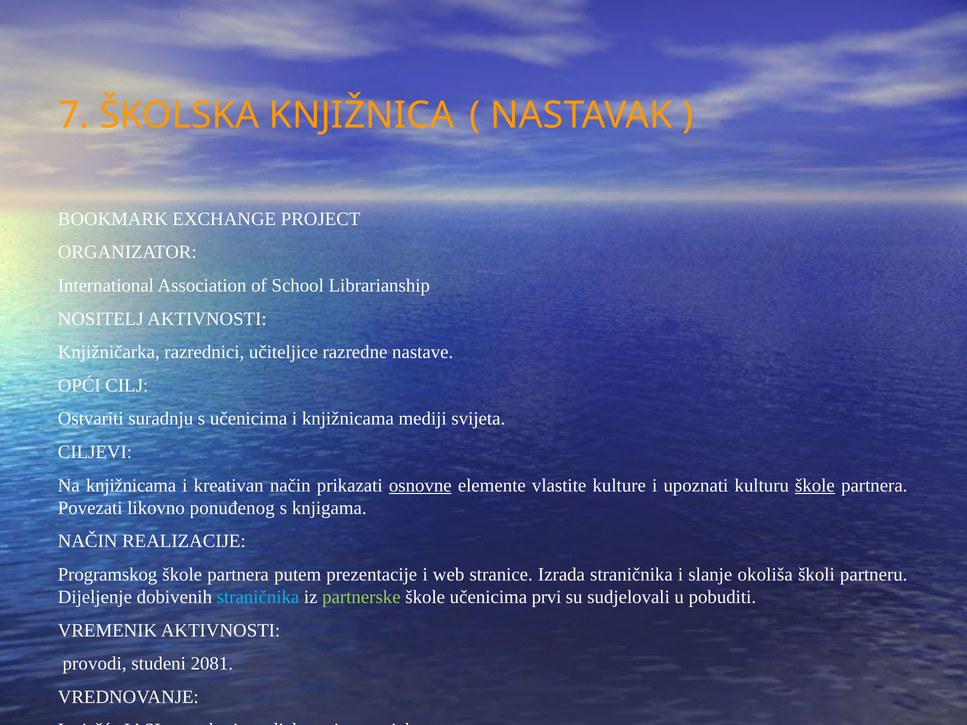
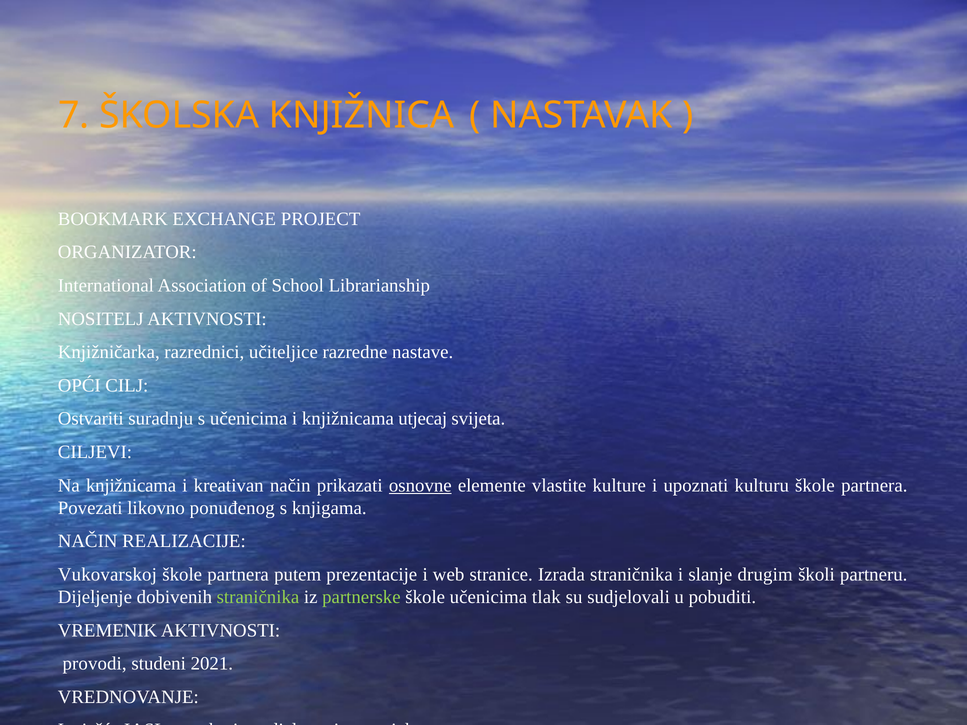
mediji: mediji -> utjecaj
škole at (815, 486) underline: present -> none
Programskog: Programskog -> Vukovarskoj
okoliša: okoliša -> drugim
straničnika at (258, 597) colour: light blue -> light green
prvi: prvi -> tlak
2081: 2081 -> 2021
